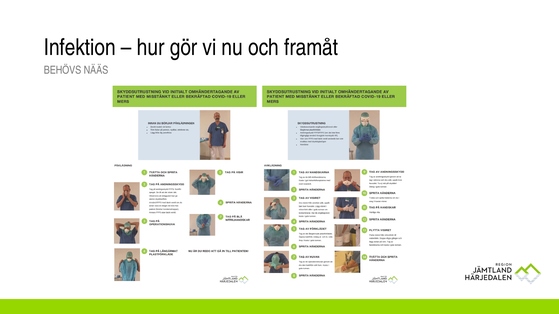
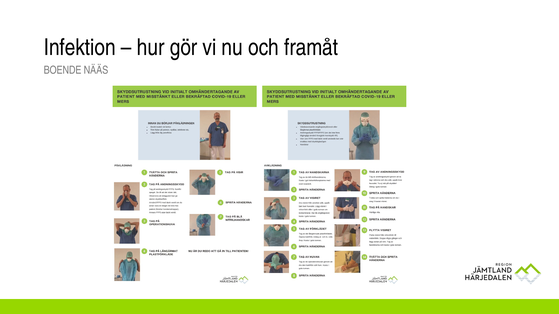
BEHÖVS: BEHÖVS -> BOENDE
